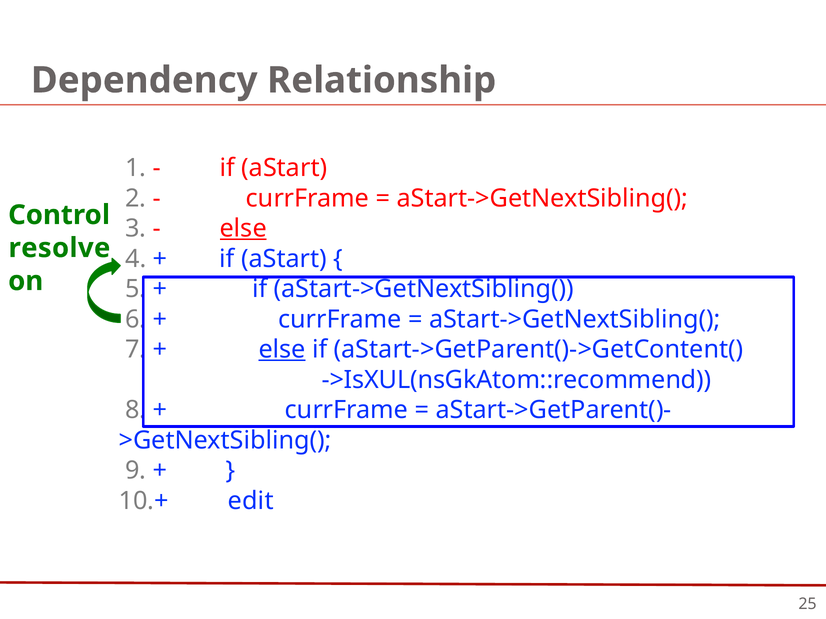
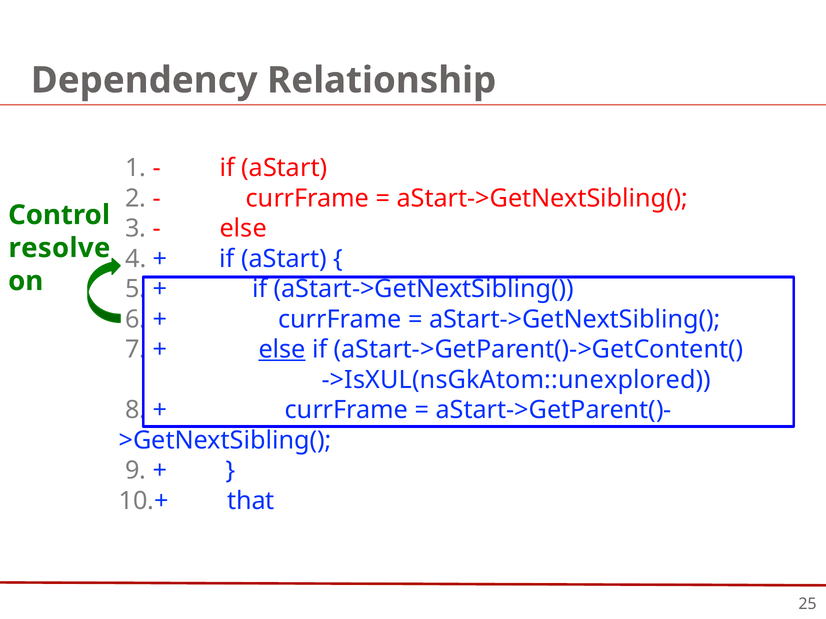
else at (243, 229) underline: present -> none
->IsXUL(nsGkAtom::recommend: ->IsXUL(nsGkAtom::recommend -> ->IsXUL(nsGkAtom::unexplored
edit: edit -> that
